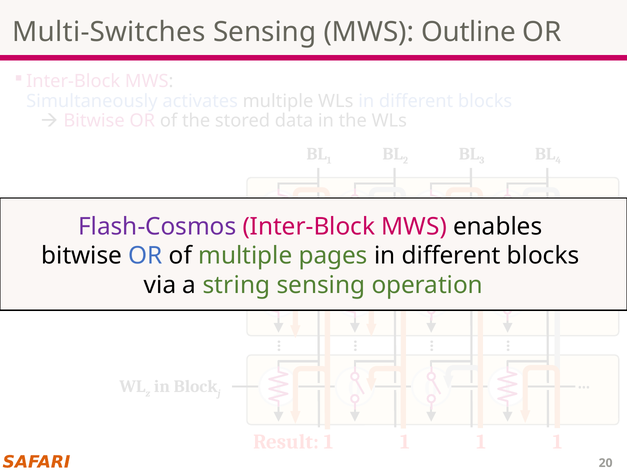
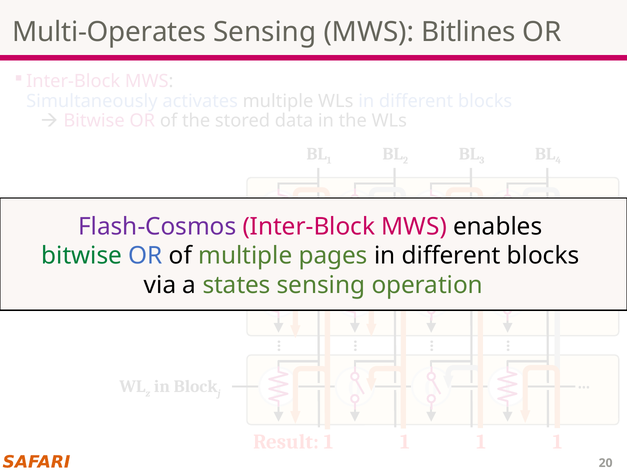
Multi-Switches: Multi-Switches -> Multi-Operates
Outline: Outline -> Bitlines
bitwise at (82, 256) colour: black -> green
string: string -> states
